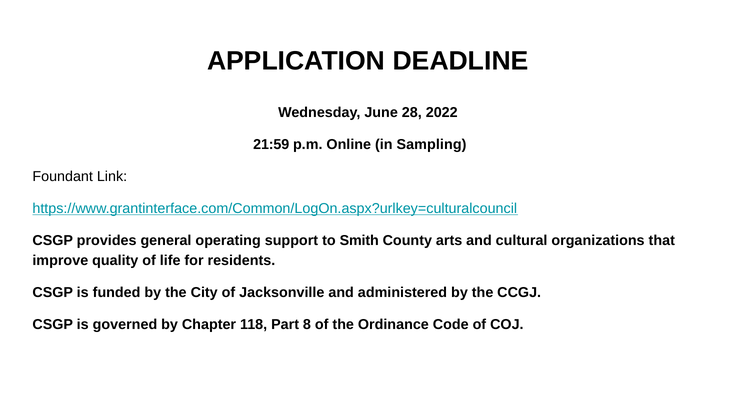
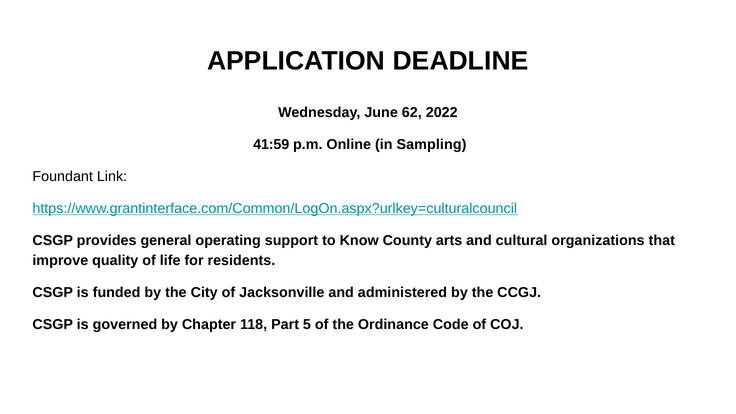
28: 28 -> 62
21:59: 21:59 -> 41:59
Smith: Smith -> Know
8: 8 -> 5
